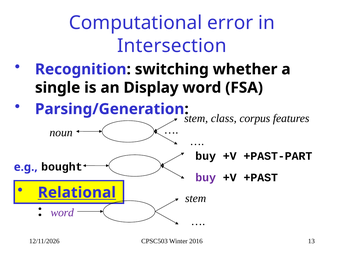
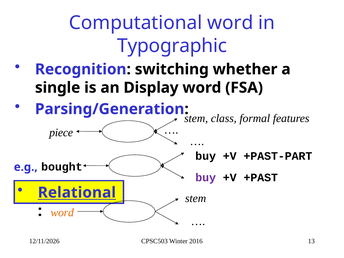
Computational error: error -> word
Intersection: Intersection -> Typographic
corpus: corpus -> formal
noun: noun -> piece
word at (62, 213) colour: purple -> orange
